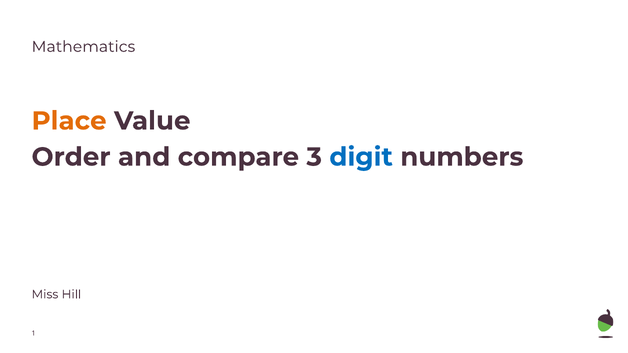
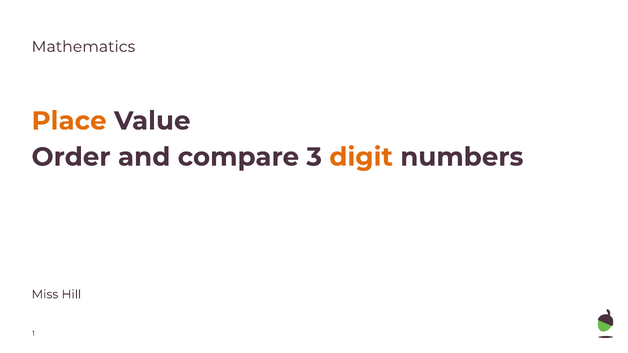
digit colour: blue -> orange
